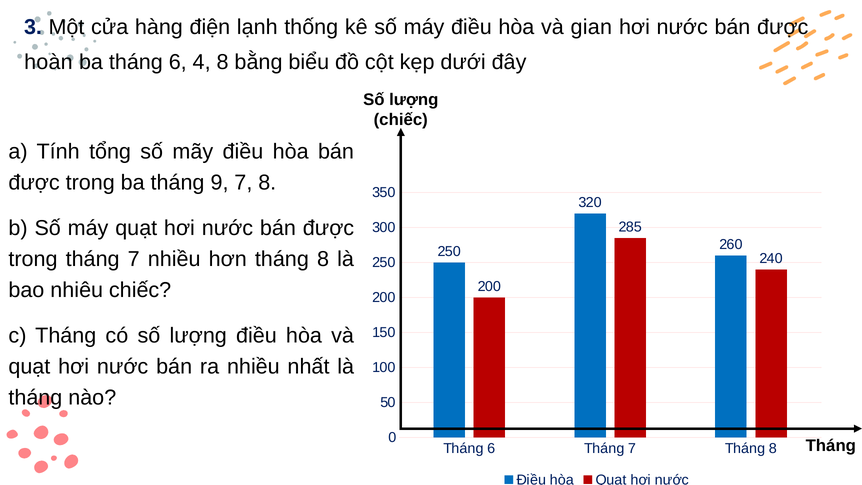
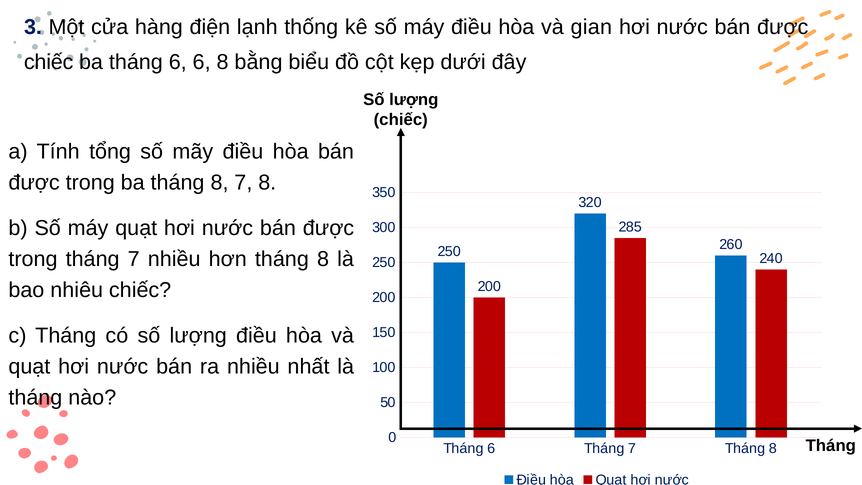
hoàn at (48, 62): hoàn -> chiếc
6 4: 4 -> 6
ba tháng 9: 9 -> 8
